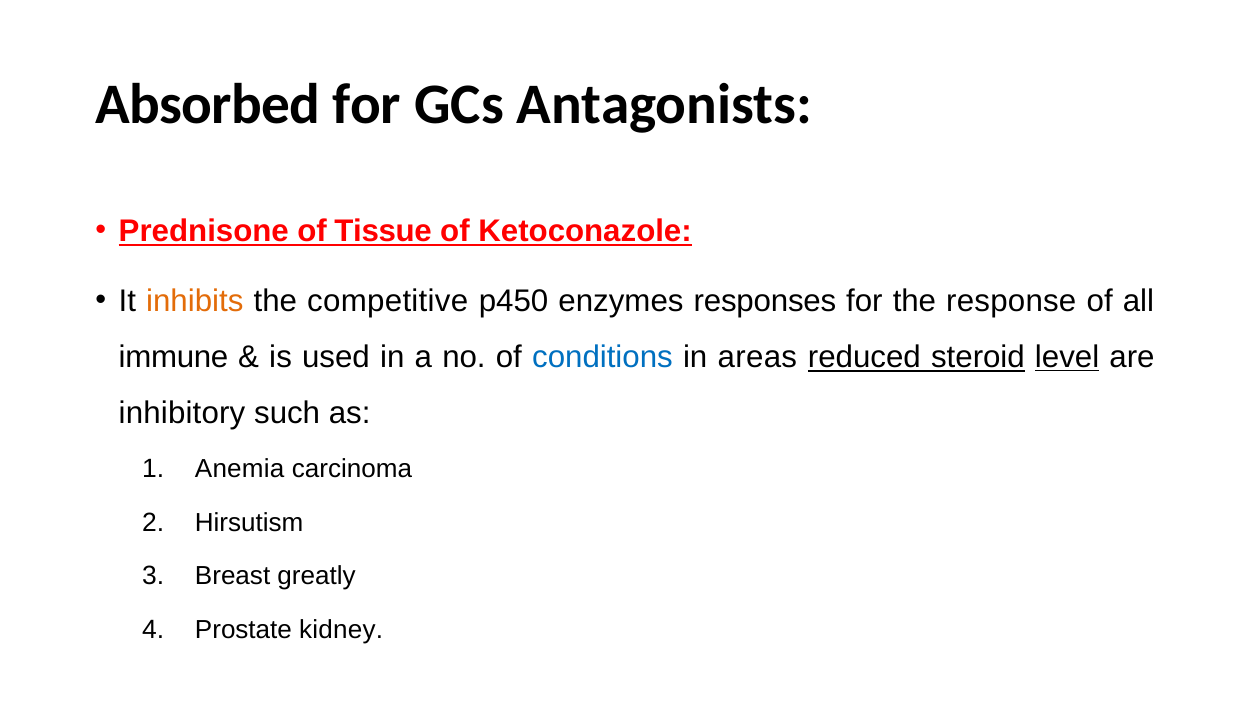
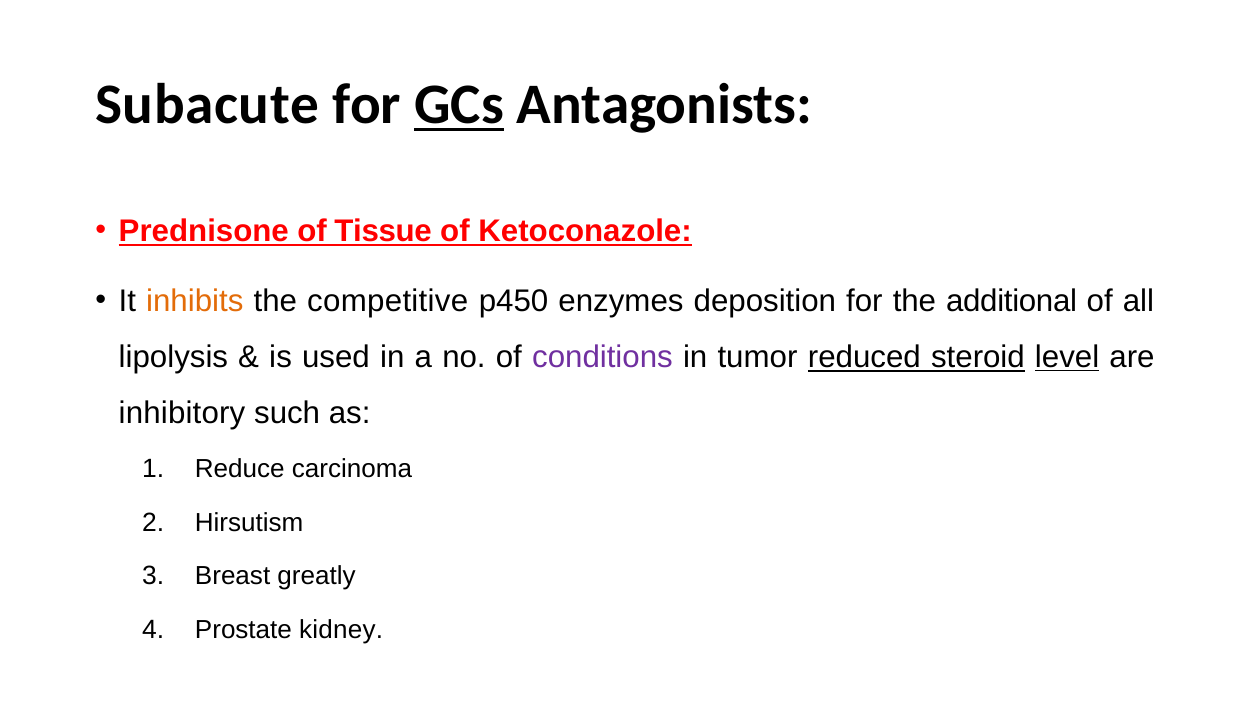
Absorbed: Absorbed -> Subacute
GCs underline: none -> present
responses: responses -> deposition
response: response -> additional
immune: immune -> lipolysis
conditions colour: blue -> purple
areas: areas -> tumor
Anemia: Anemia -> Reduce
